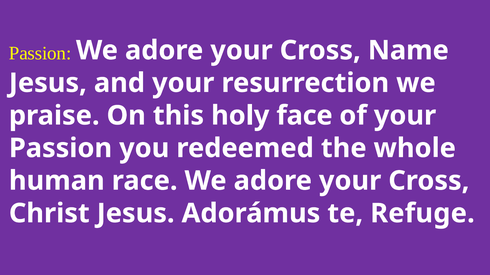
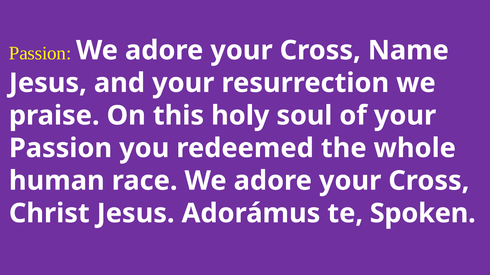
face: face -> soul
Refuge: Refuge -> Spoken
